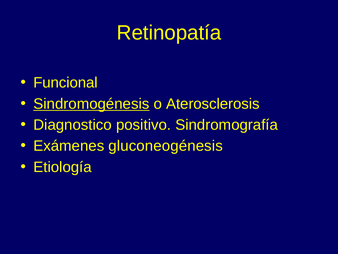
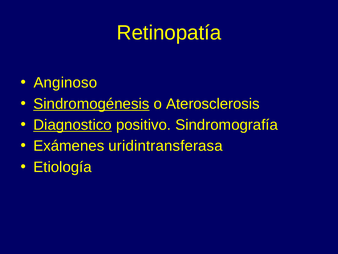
Funcional: Funcional -> Anginoso
Diagnostico underline: none -> present
gluconeogénesis: gluconeogénesis -> uridintransferasa
